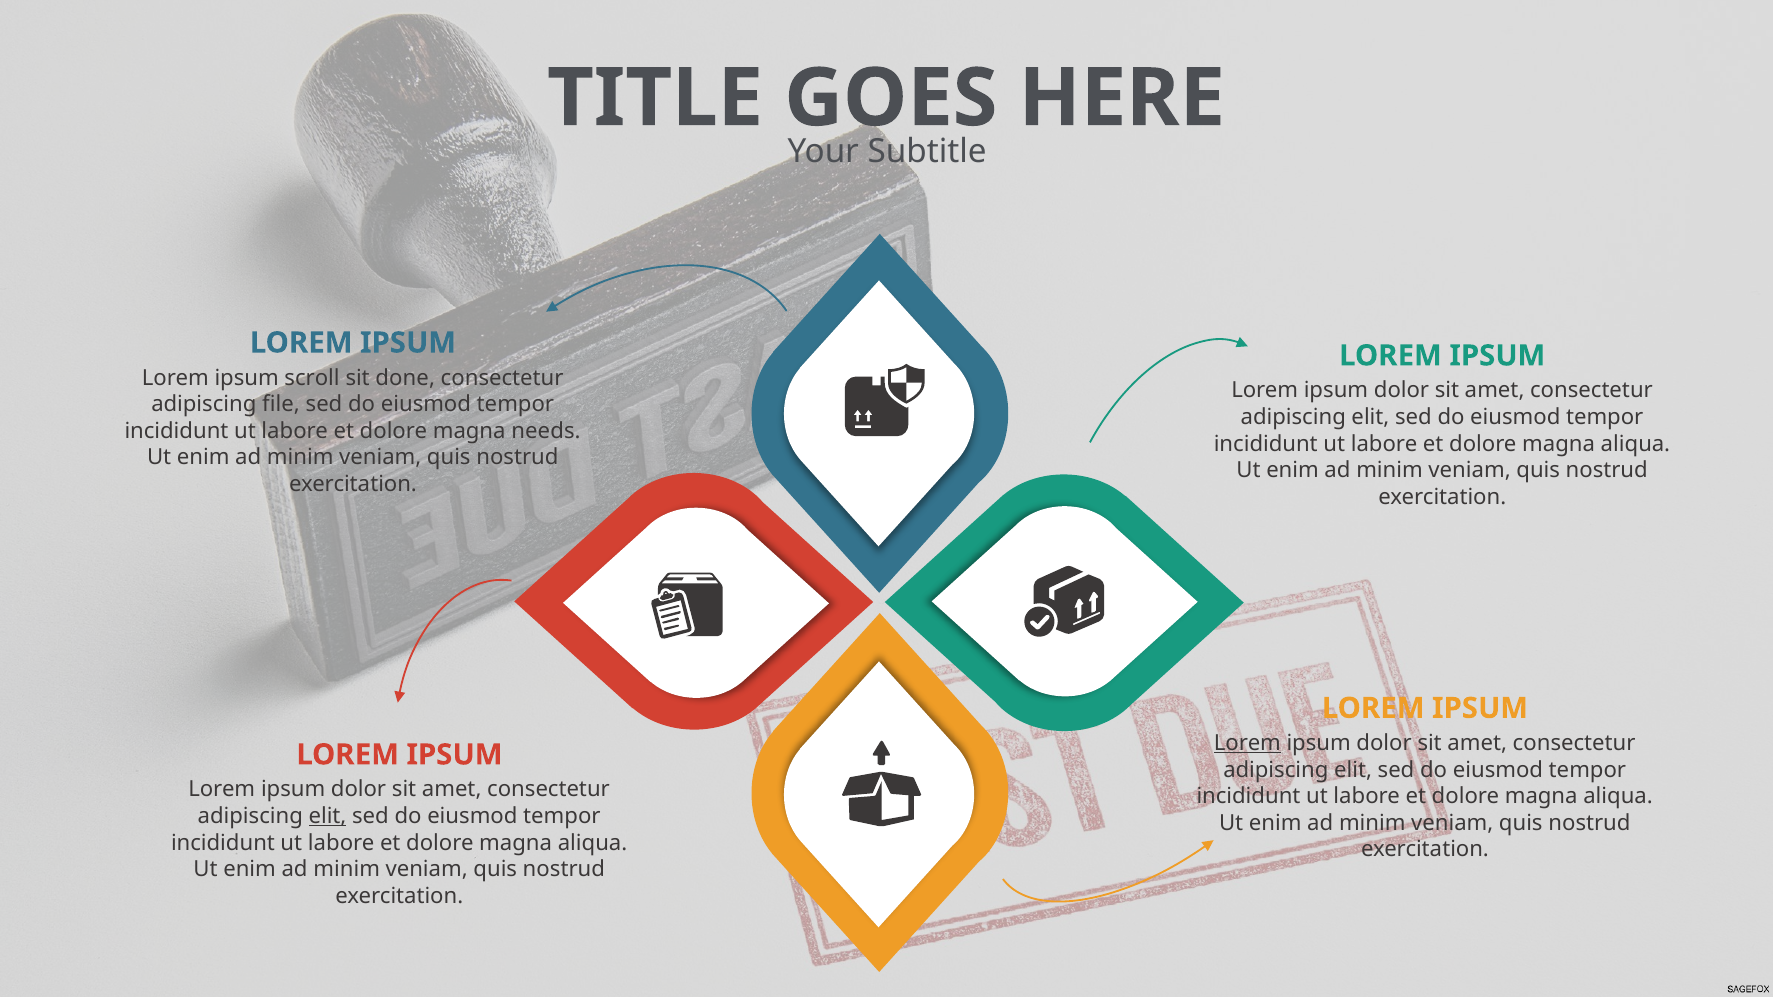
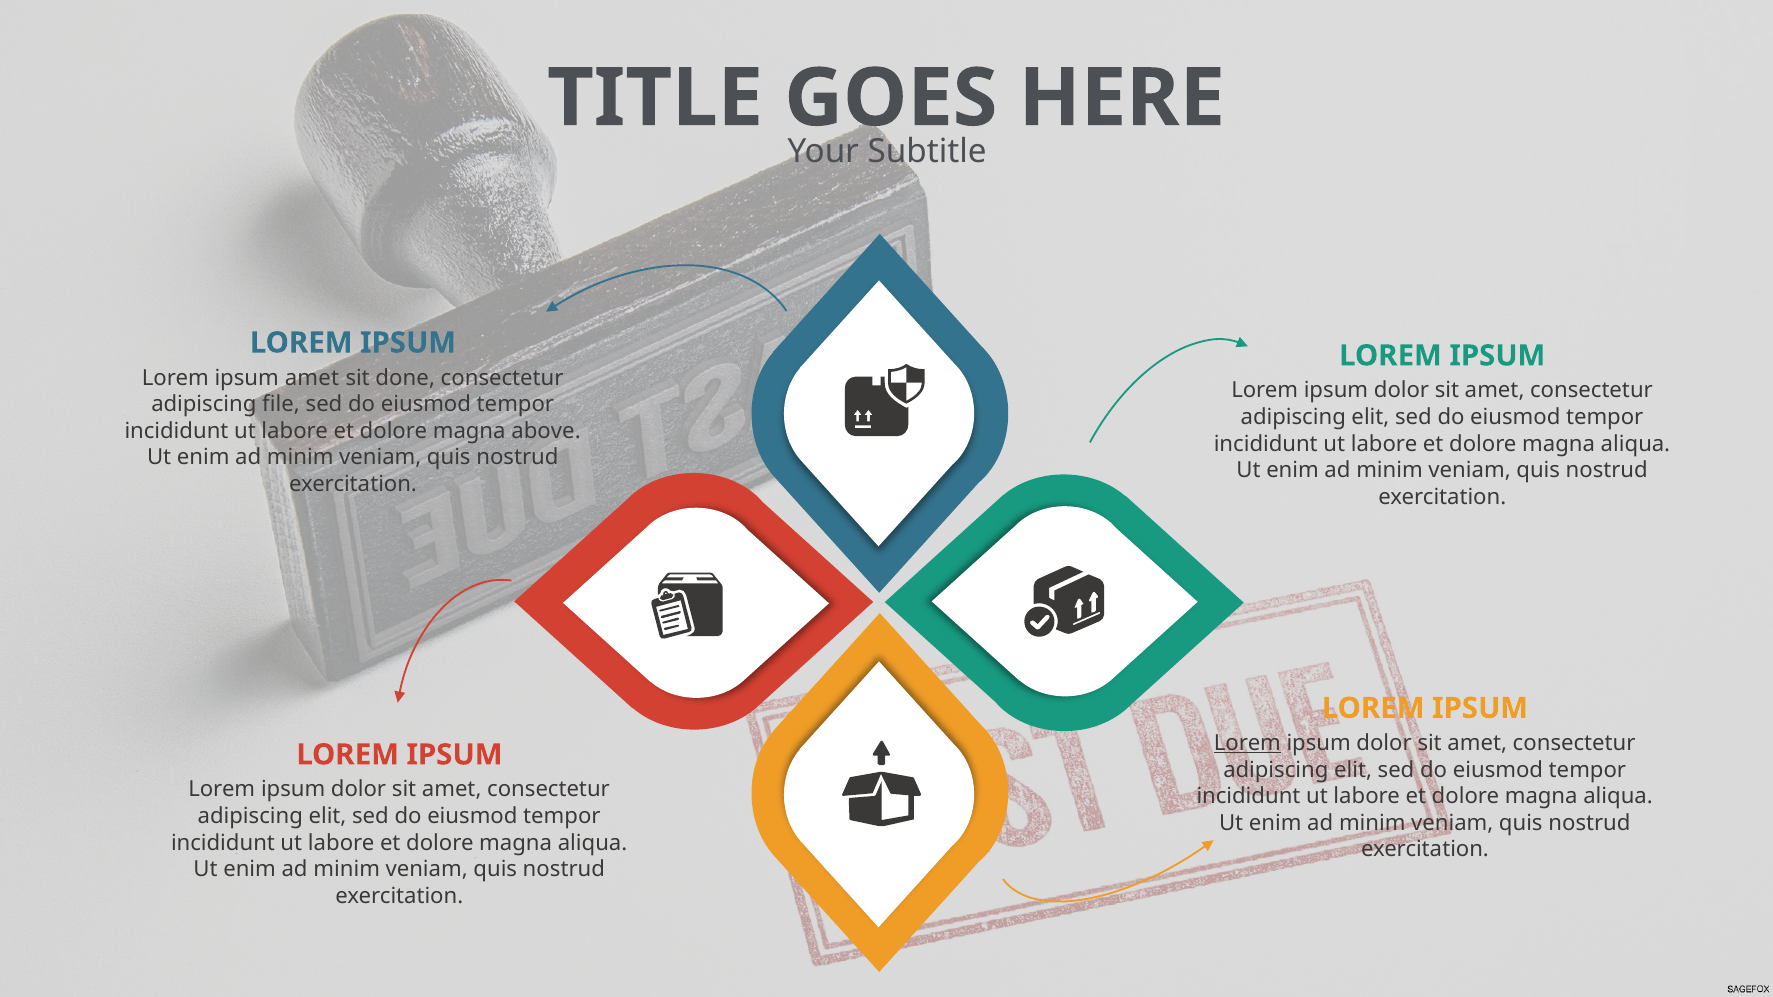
ipsum scroll: scroll -> amet
needs: needs -> above
elit at (327, 817) underline: present -> none
